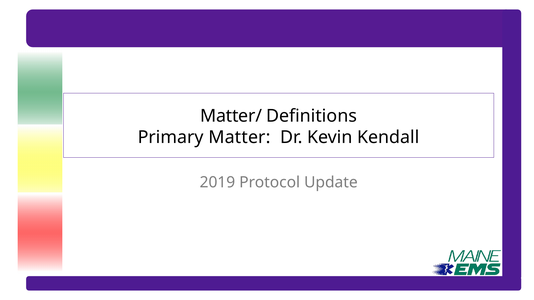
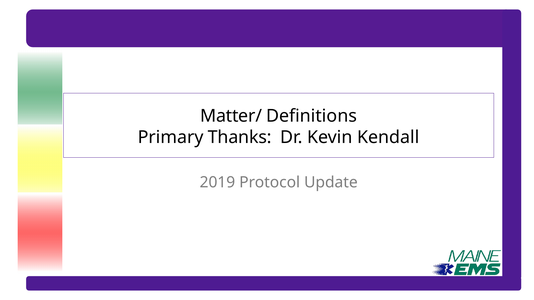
Matter: Matter -> Thanks
